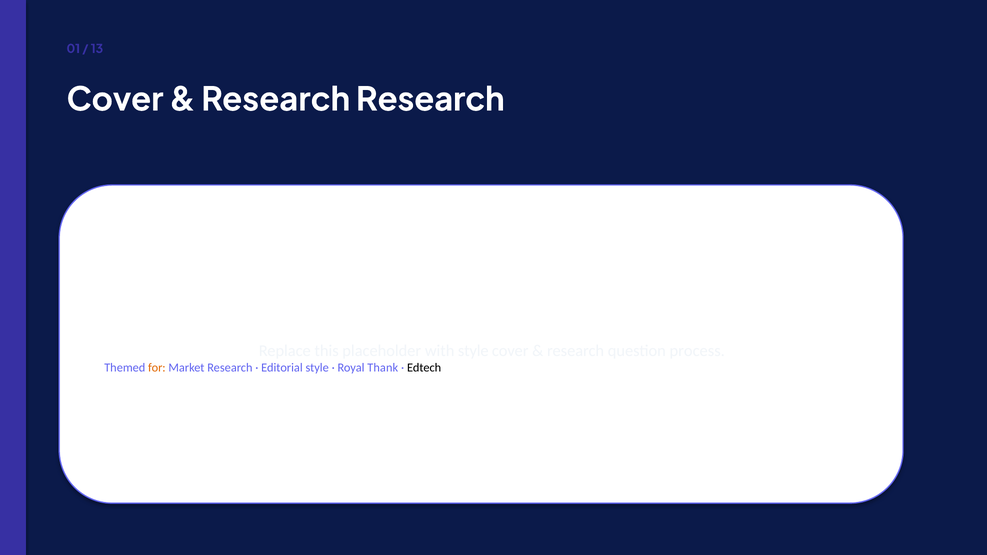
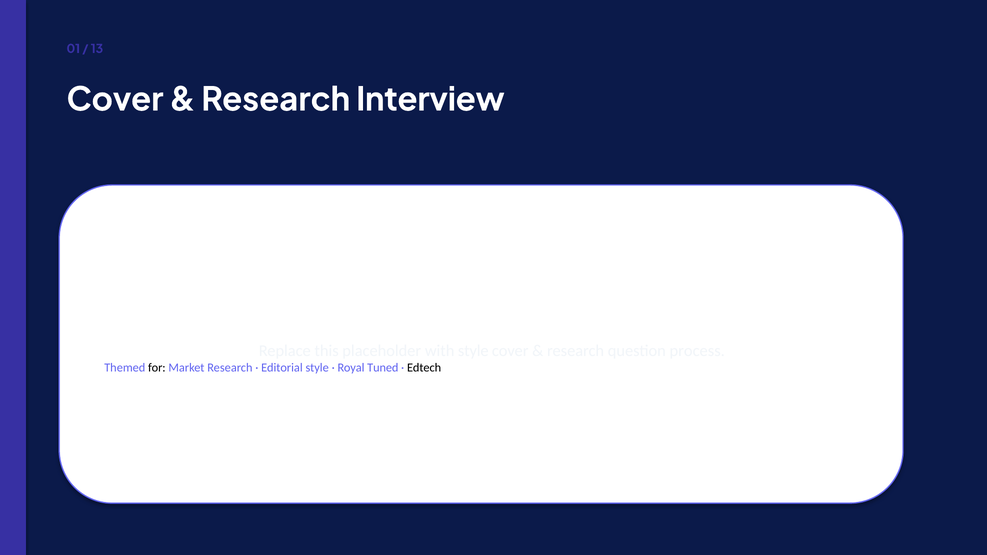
Research Research: Research -> Interview
for colour: orange -> black
Thank: Thank -> Tuned
